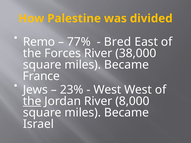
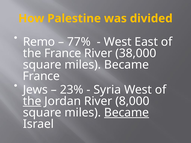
Bred at (118, 42): Bred -> West
the Forces: Forces -> France
West at (107, 90): West -> Syria
Became at (127, 113) underline: none -> present
